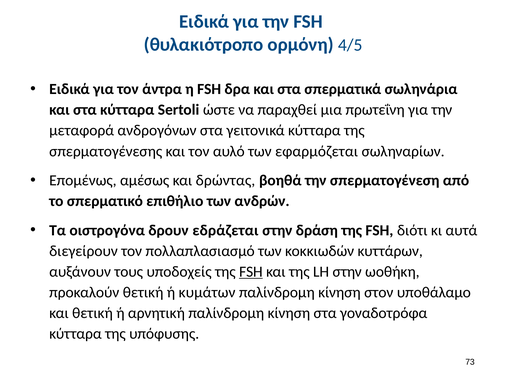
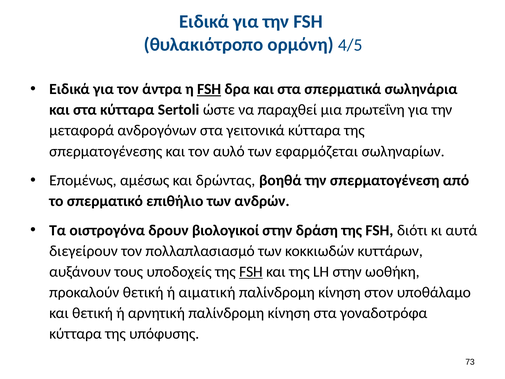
FSH at (209, 89) underline: none -> present
εδράζεται: εδράζεται -> βιολογικοί
κυμάτων: κυμάτων -> αιματική
